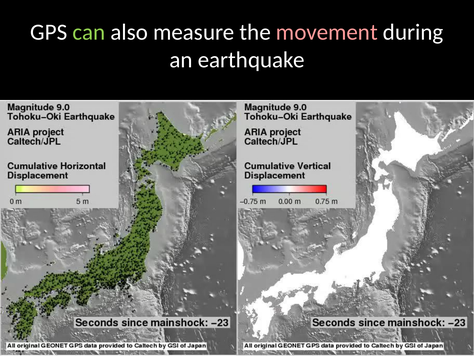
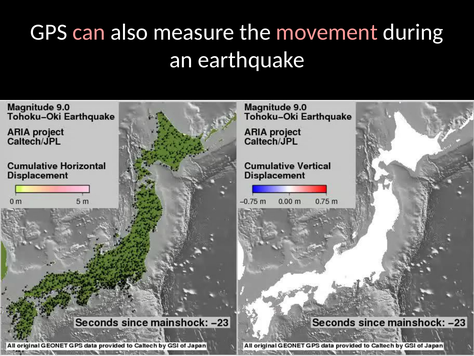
can colour: light green -> pink
